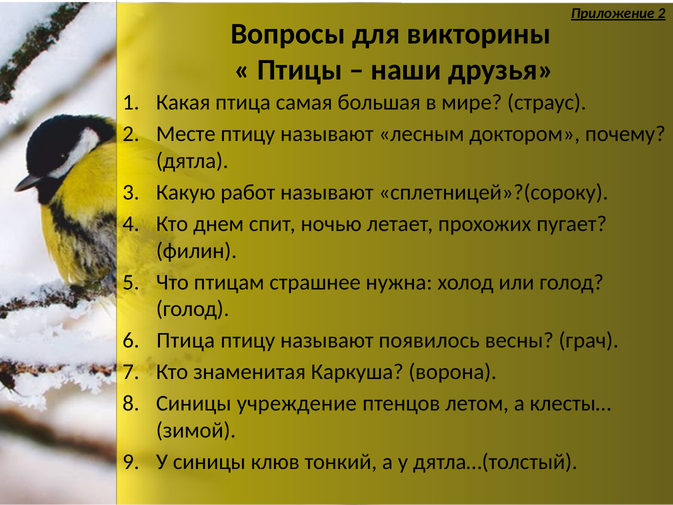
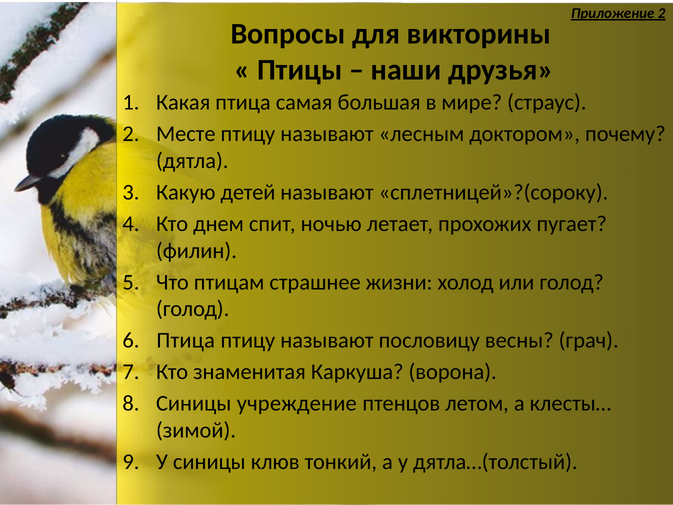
работ: работ -> детей
нужна: нужна -> жизни
появилось: появилось -> пословицу
